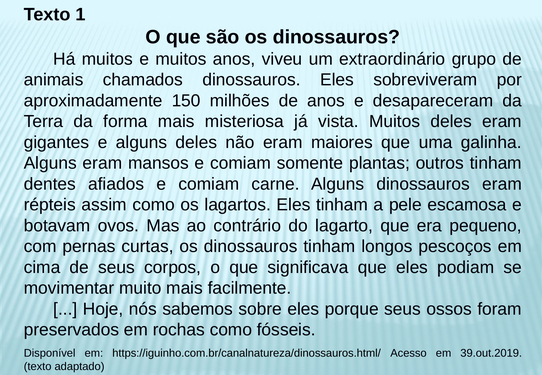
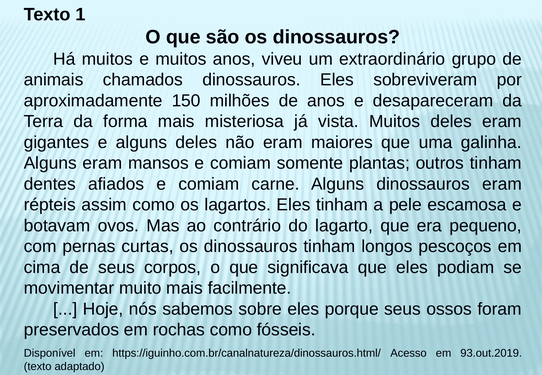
39.out.2019: 39.out.2019 -> 93.out.2019
